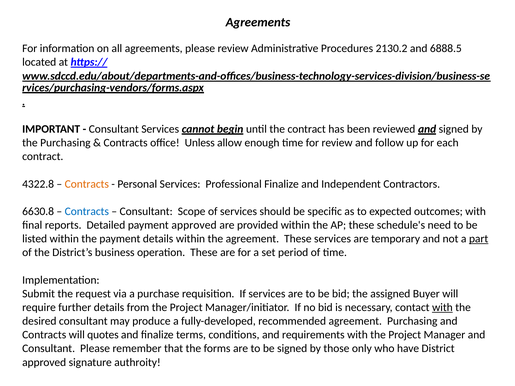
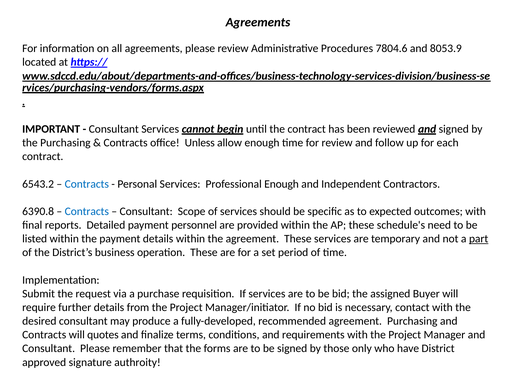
2130.2: 2130.2 -> 7804.6
6888.5: 6888.5 -> 8053.9
4322.8: 4322.8 -> 6543.2
Contracts at (87, 184) colour: orange -> blue
Professional Finalize: Finalize -> Enough
6630.8: 6630.8 -> 6390.8
payment approved: approved -> personnel
with at (442, 308) underline: present -> none
